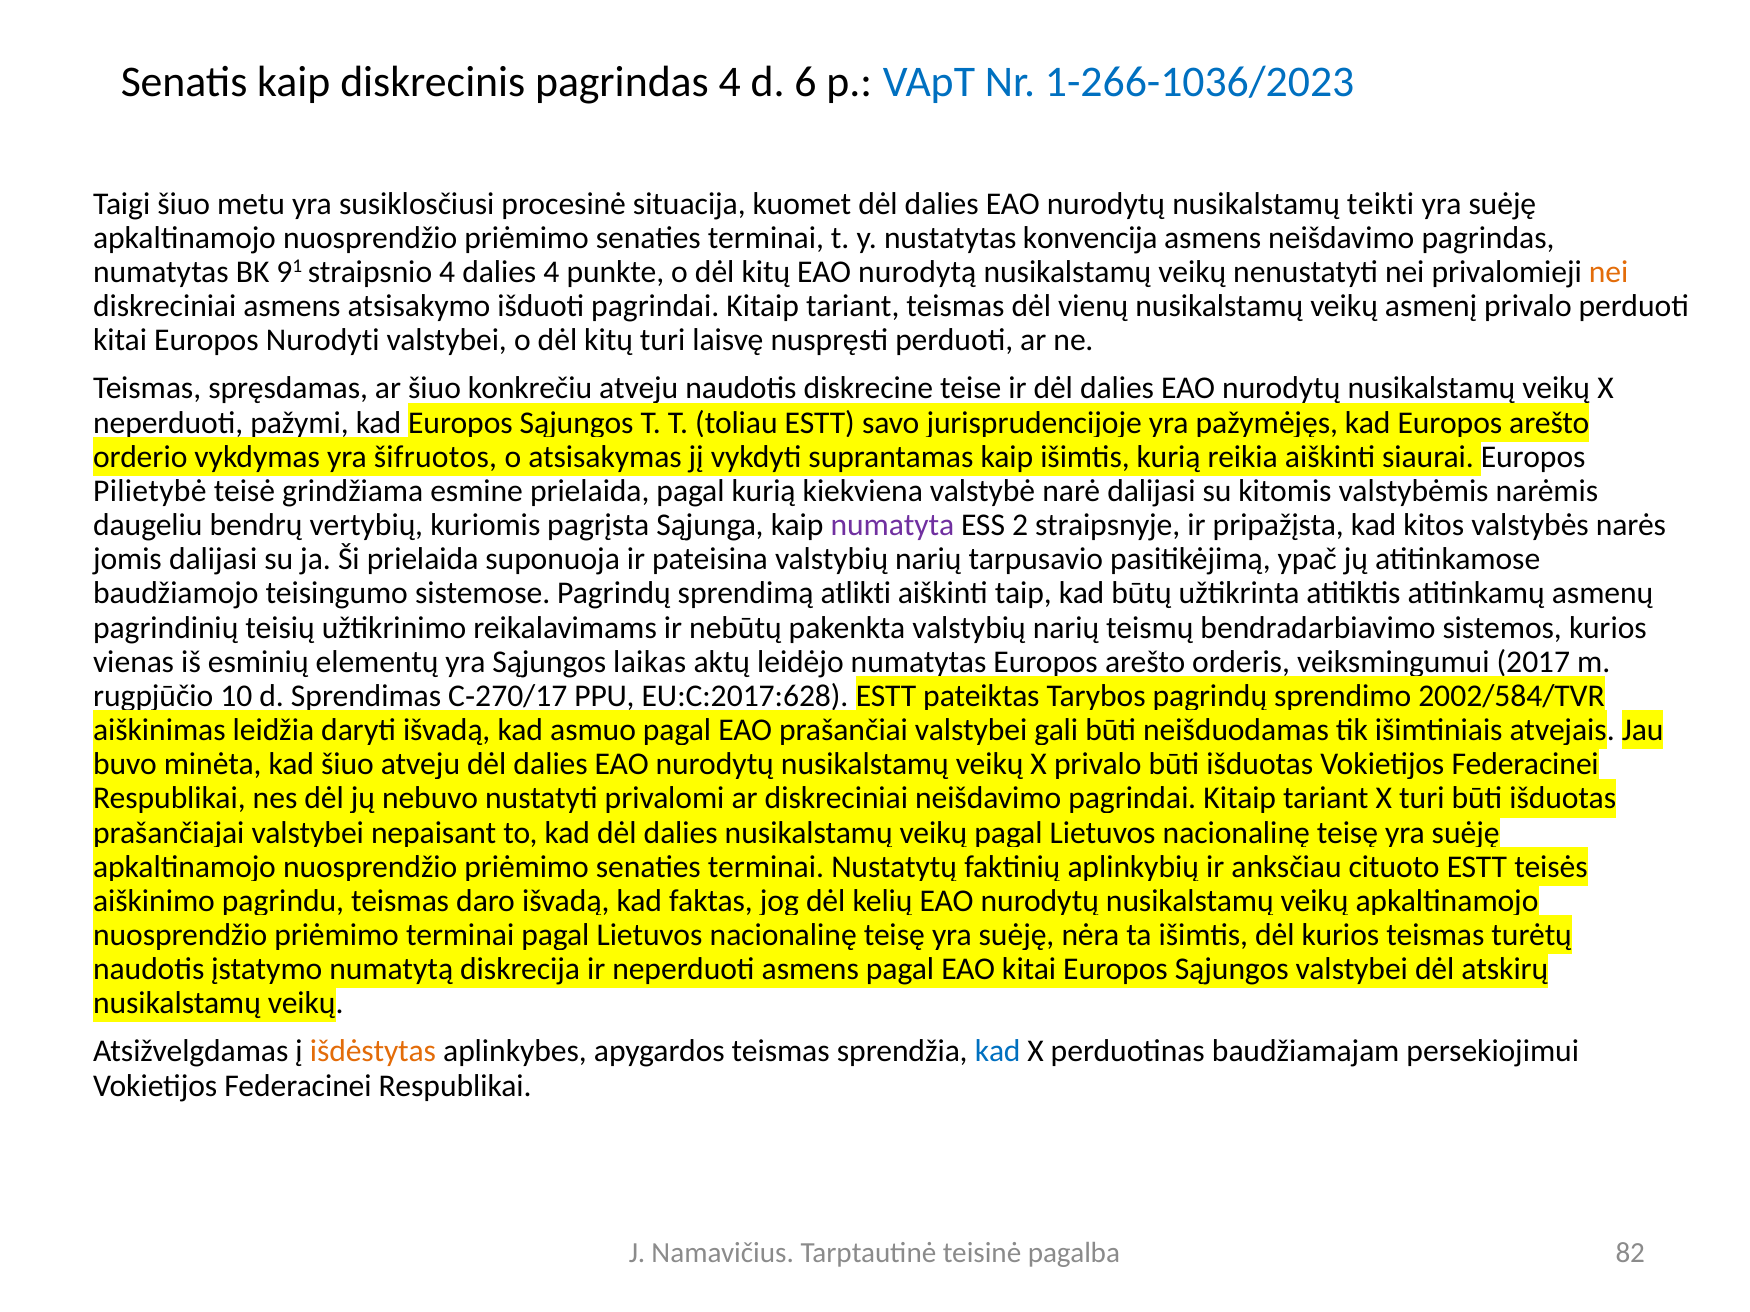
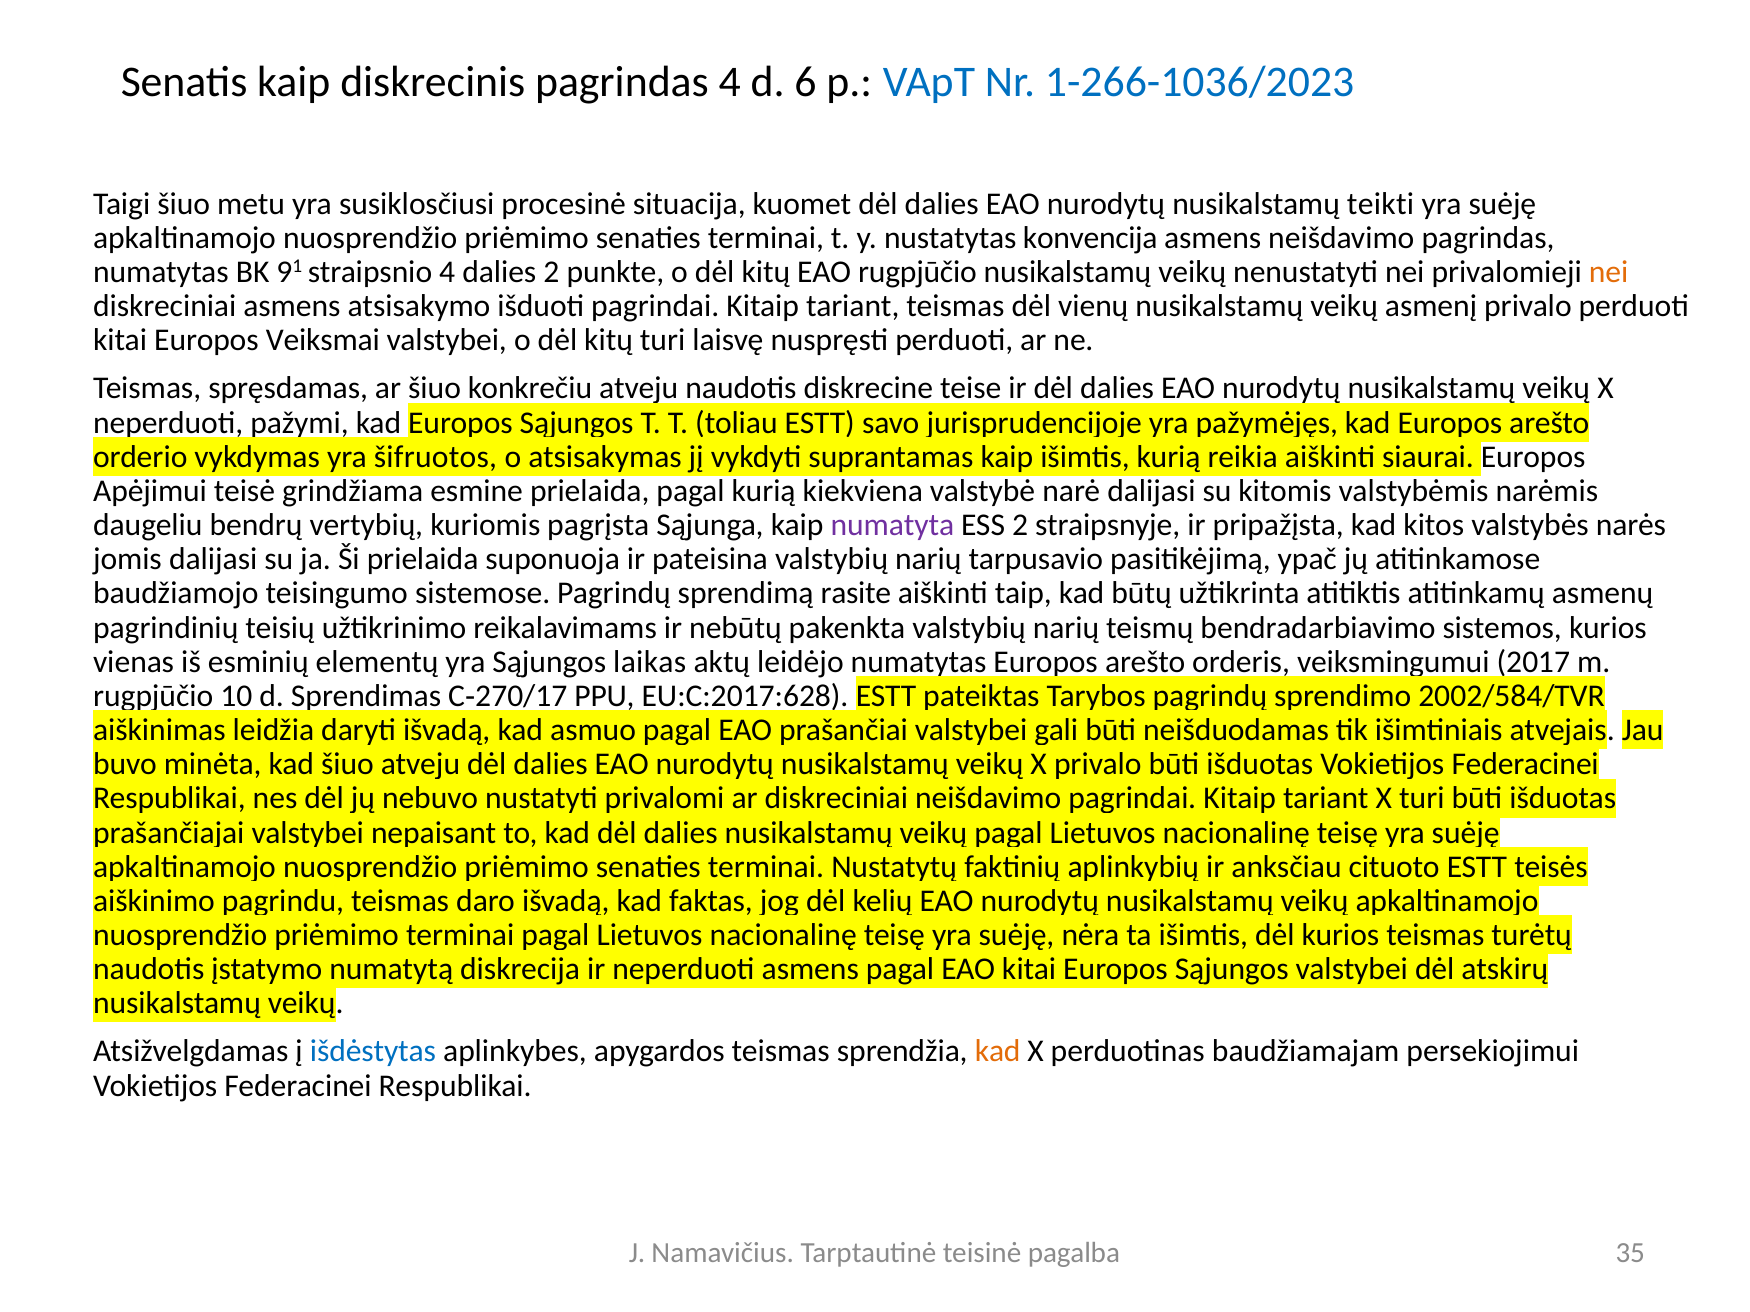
dalies 4: 4 -> 2
EAO nurodytą: nurodytą -> rugpjūčio
Nurodyti: Nurodyti -> Veiksmai
Pilietybė: Pilietybė -> Apėjimui
atlikti: atlikti -> rasite
išdėstytas colour: orange -> blue
kad at (998, 1052) colour: blue -> orange
82: 82 -> 35
